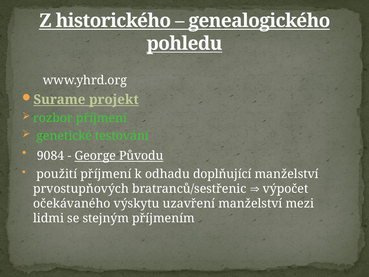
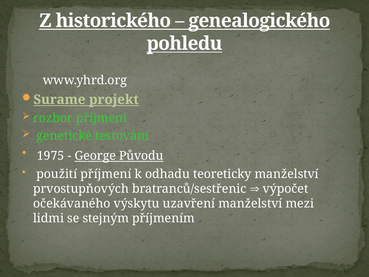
9084: 9084 -> 1975
doplňující: doplňující -> teoreticky
